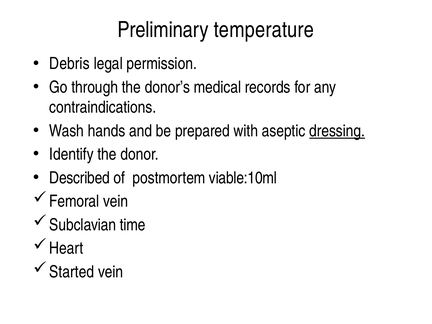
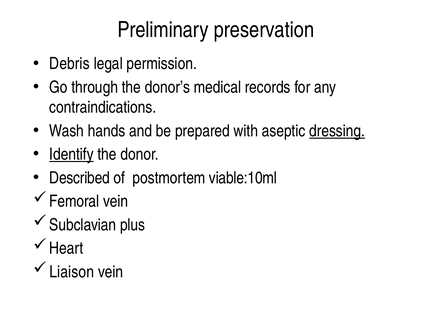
temperature: temperature -> preservation
Identify underline: none -> present
time: time -> plus
Started: Started -> Liaison
